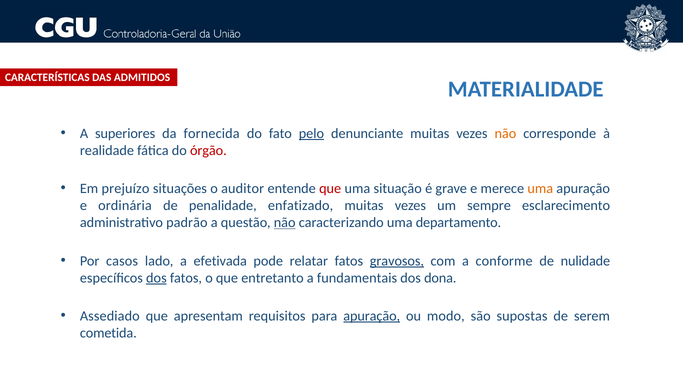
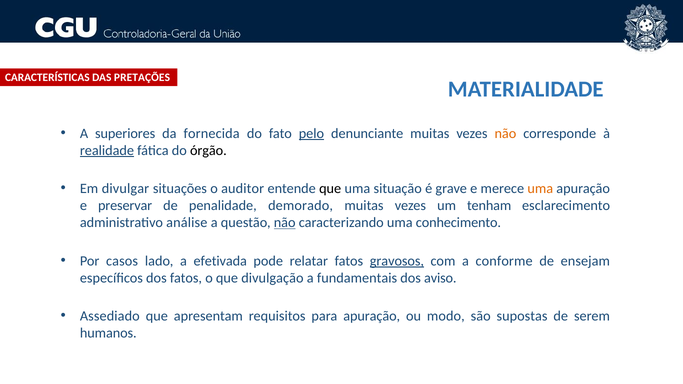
ADMITIDOS: ADMITIDOS -> PRETAÇÕES
realidade underline: none -> present
órgão colour: red -> black
prejuízo: prejuízo -> divulgar
que at (330, 189) colour: red -> black
ordinária: ordinária -> preservar
enfatizado: enfatizado -> demorado
sempre: sempre -> tenham
padrão: padrão -> análise
departamento: departamento -> conhecimento
nulidade: nulidade -> ensejam
dos at (156, 278) underline: present -> none
entretanto: entretanto -> divulgação
dona: dona -> aviso
apuração at (372, 316) underline: present -> none
cometida: cometida -> humanos
